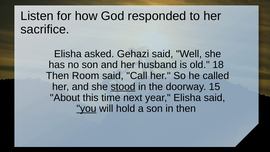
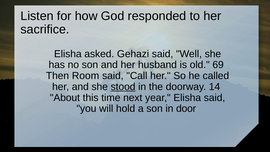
18: 18 -> 69
15: 15 -> 14
you underline: present -> none
in then: then -> door
